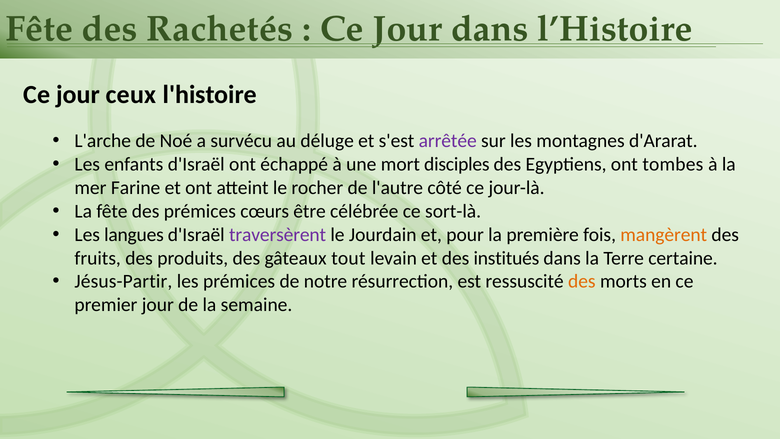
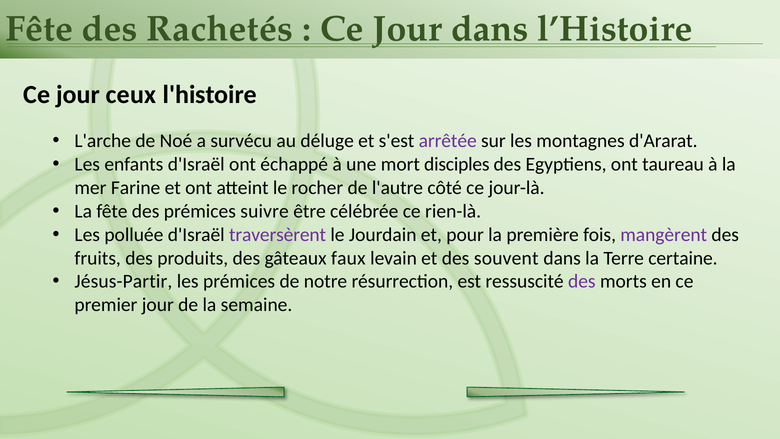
tombes: tombes -> taureau
cœurs: cœurs -> suivre
sort-là: sort-là -> rien-là
langues: langues -> polluée
mangèrent colour: orange -> purple
tout: tout -> faux
institués: institués -> souvent
des at (582, 281) colour: orange -> purple
